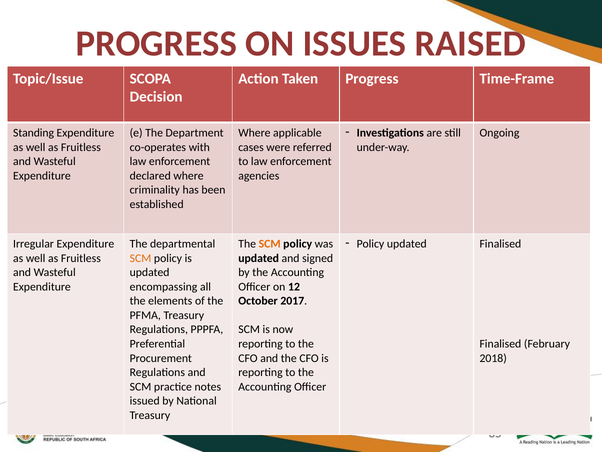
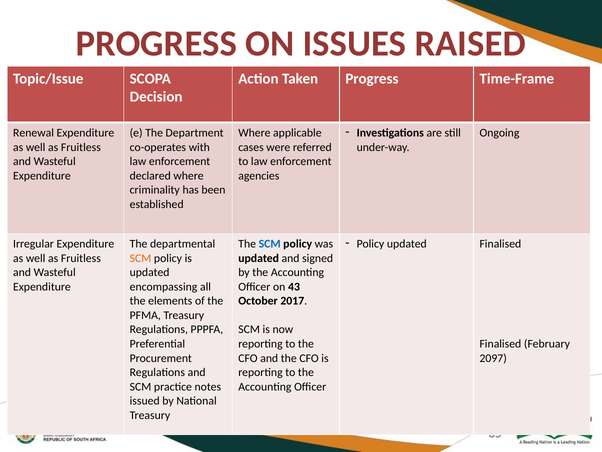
Standing: Standing -> Renewal
SCM at (270, 244) colour: orange -> blue
12: 12 -> 43
2018: 2018 -> 2097
